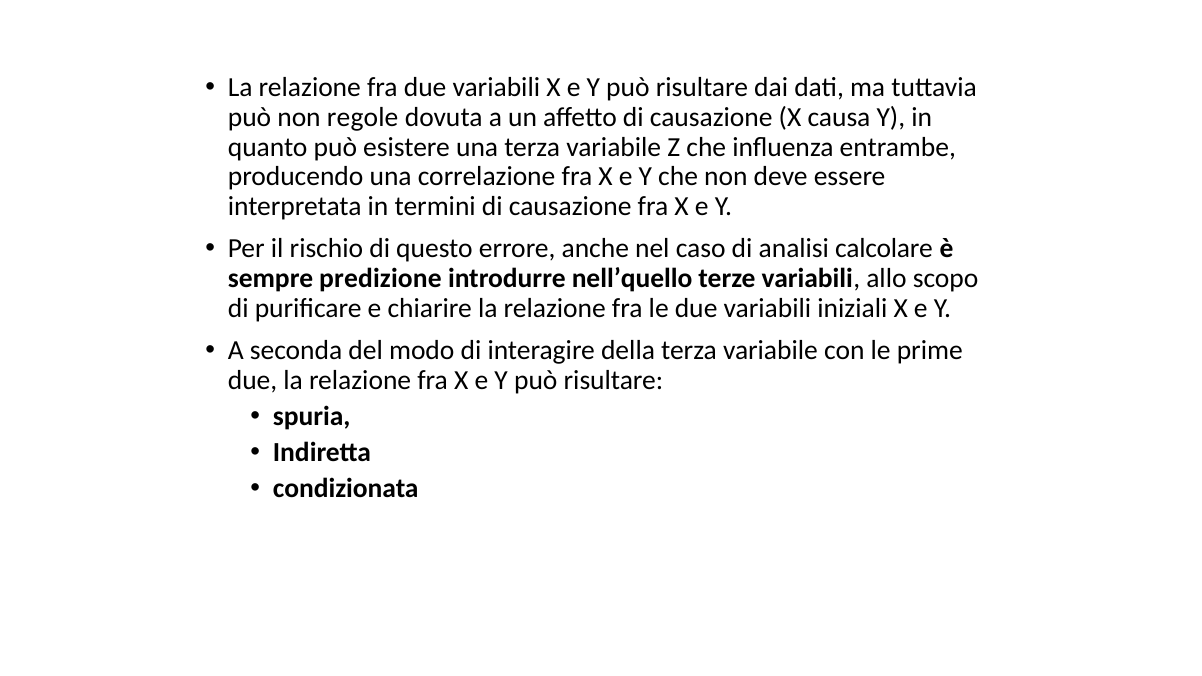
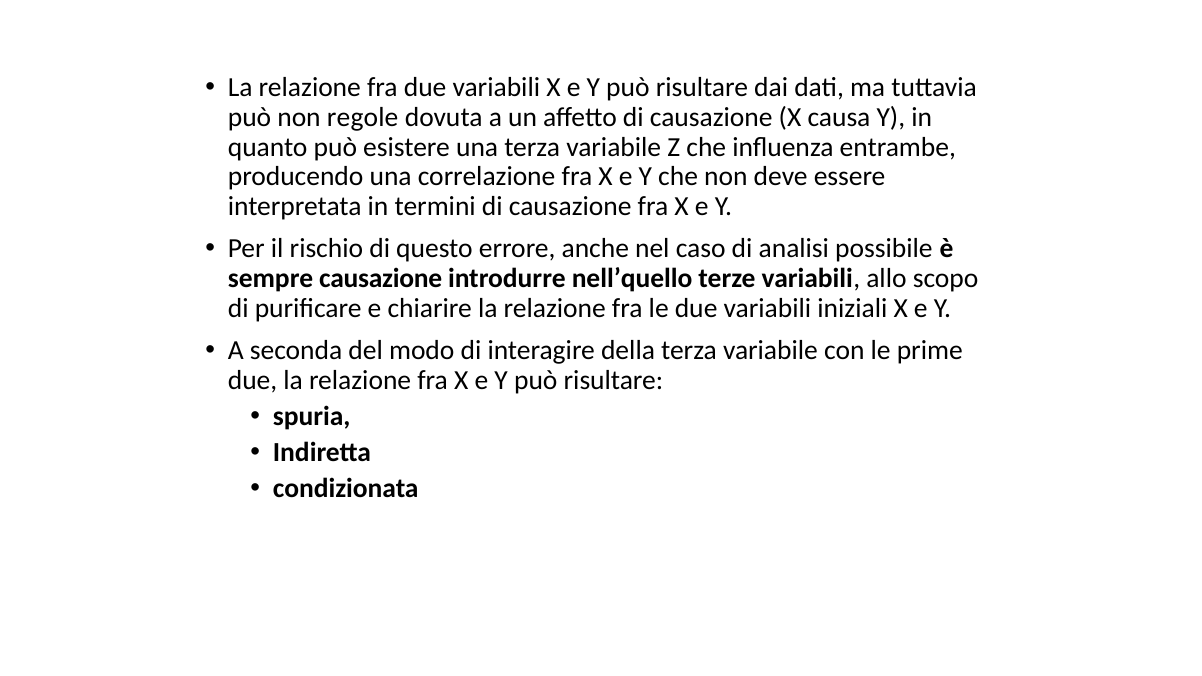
calcolare: calcolare -> possibile
sempre predizione: predizione -> causazione
